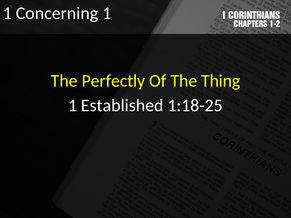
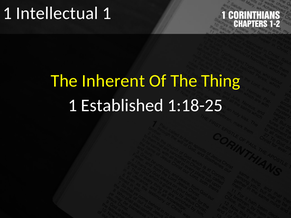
Concerning: Concerning -> Intellectual
Perfectly: Perfectly -> Inherent
